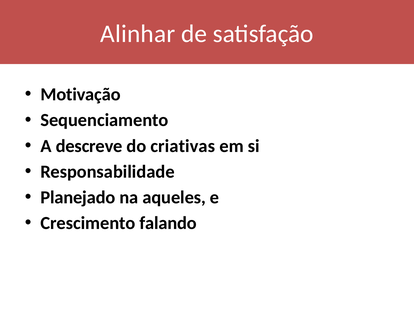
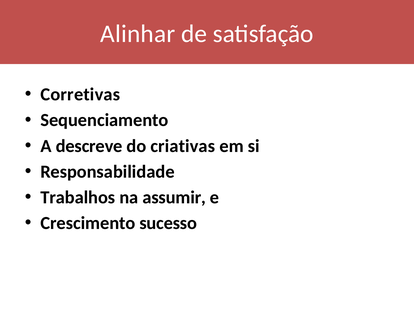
Motivação: Motivação -> Corretivas
Planejado: Planejado -> Trabalhos
aqueles: aqueles -> assumir
falando: falando -> sucesso
